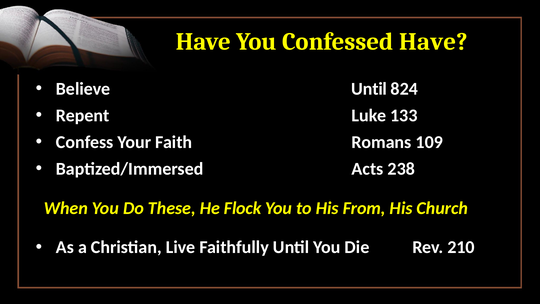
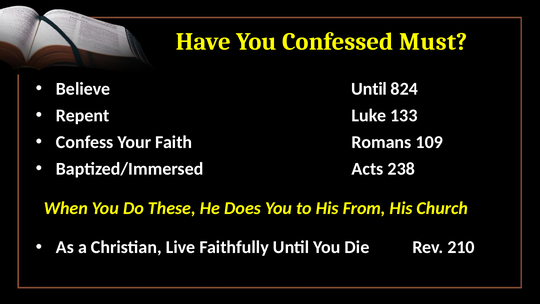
Confessed Have: Have -> Must
Flock: Flock -> Does
